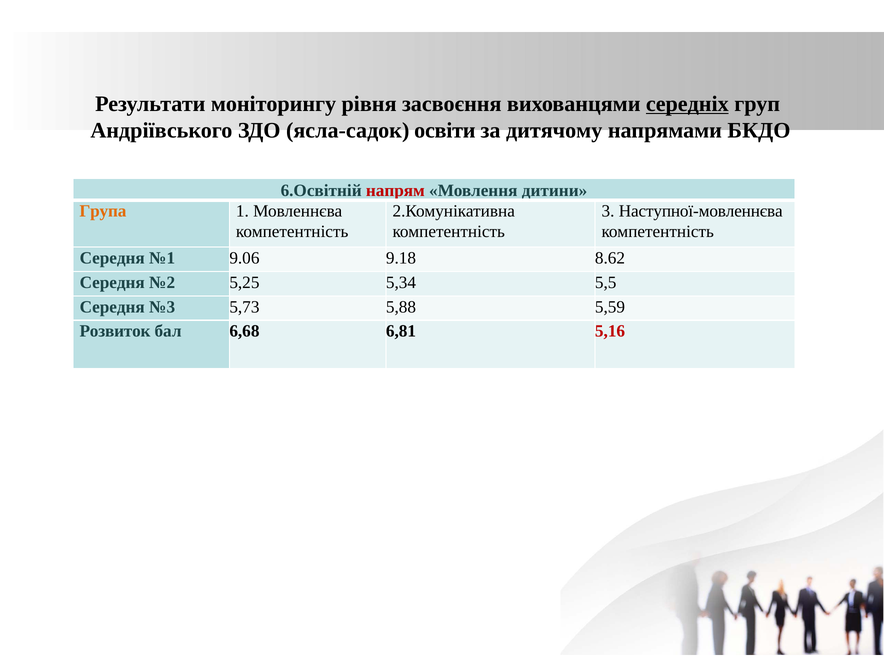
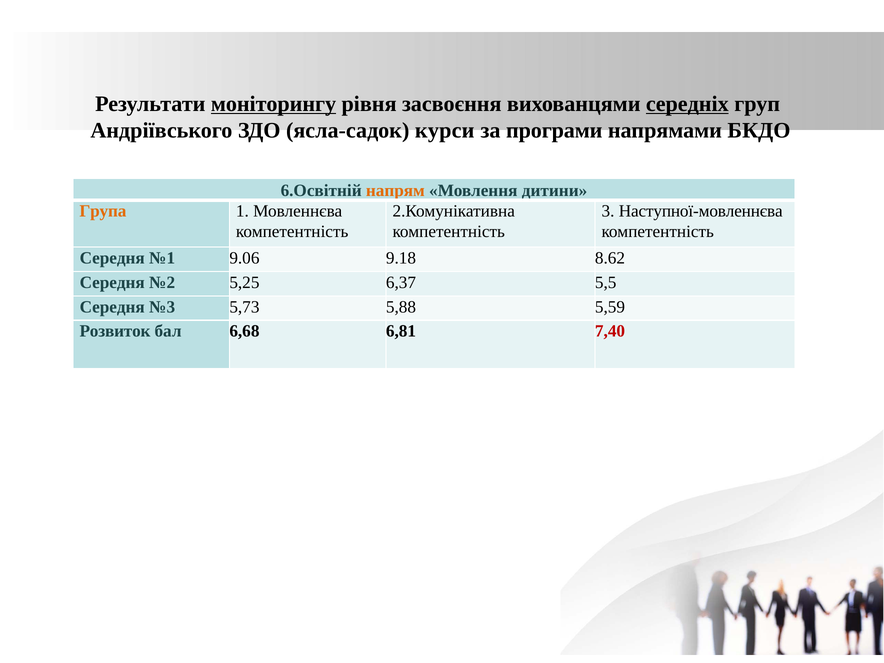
моніторингу underline: none -> present
освіти: освіти -> курси
дитячому: дитячому -> програми
напрям colour: red -> orange
5,34: 5,34 -> 6,37
5,16: 5,16 -> 7,40
